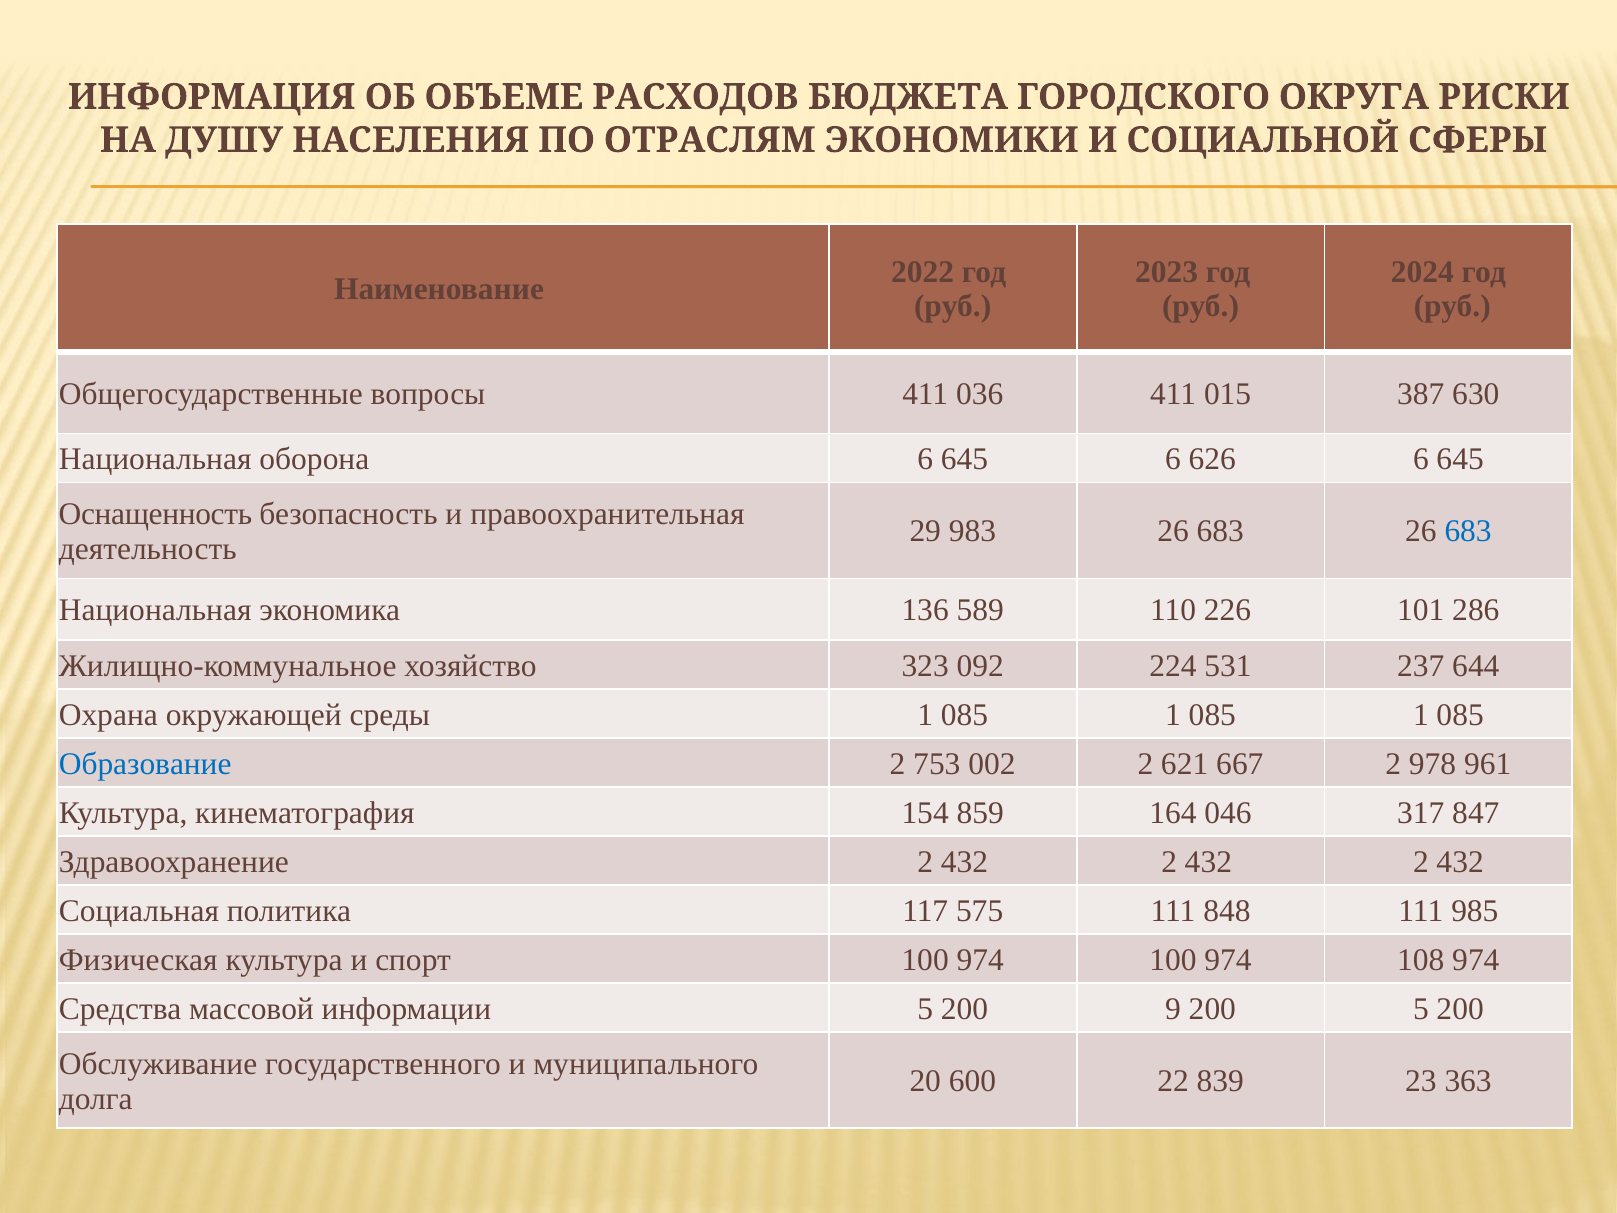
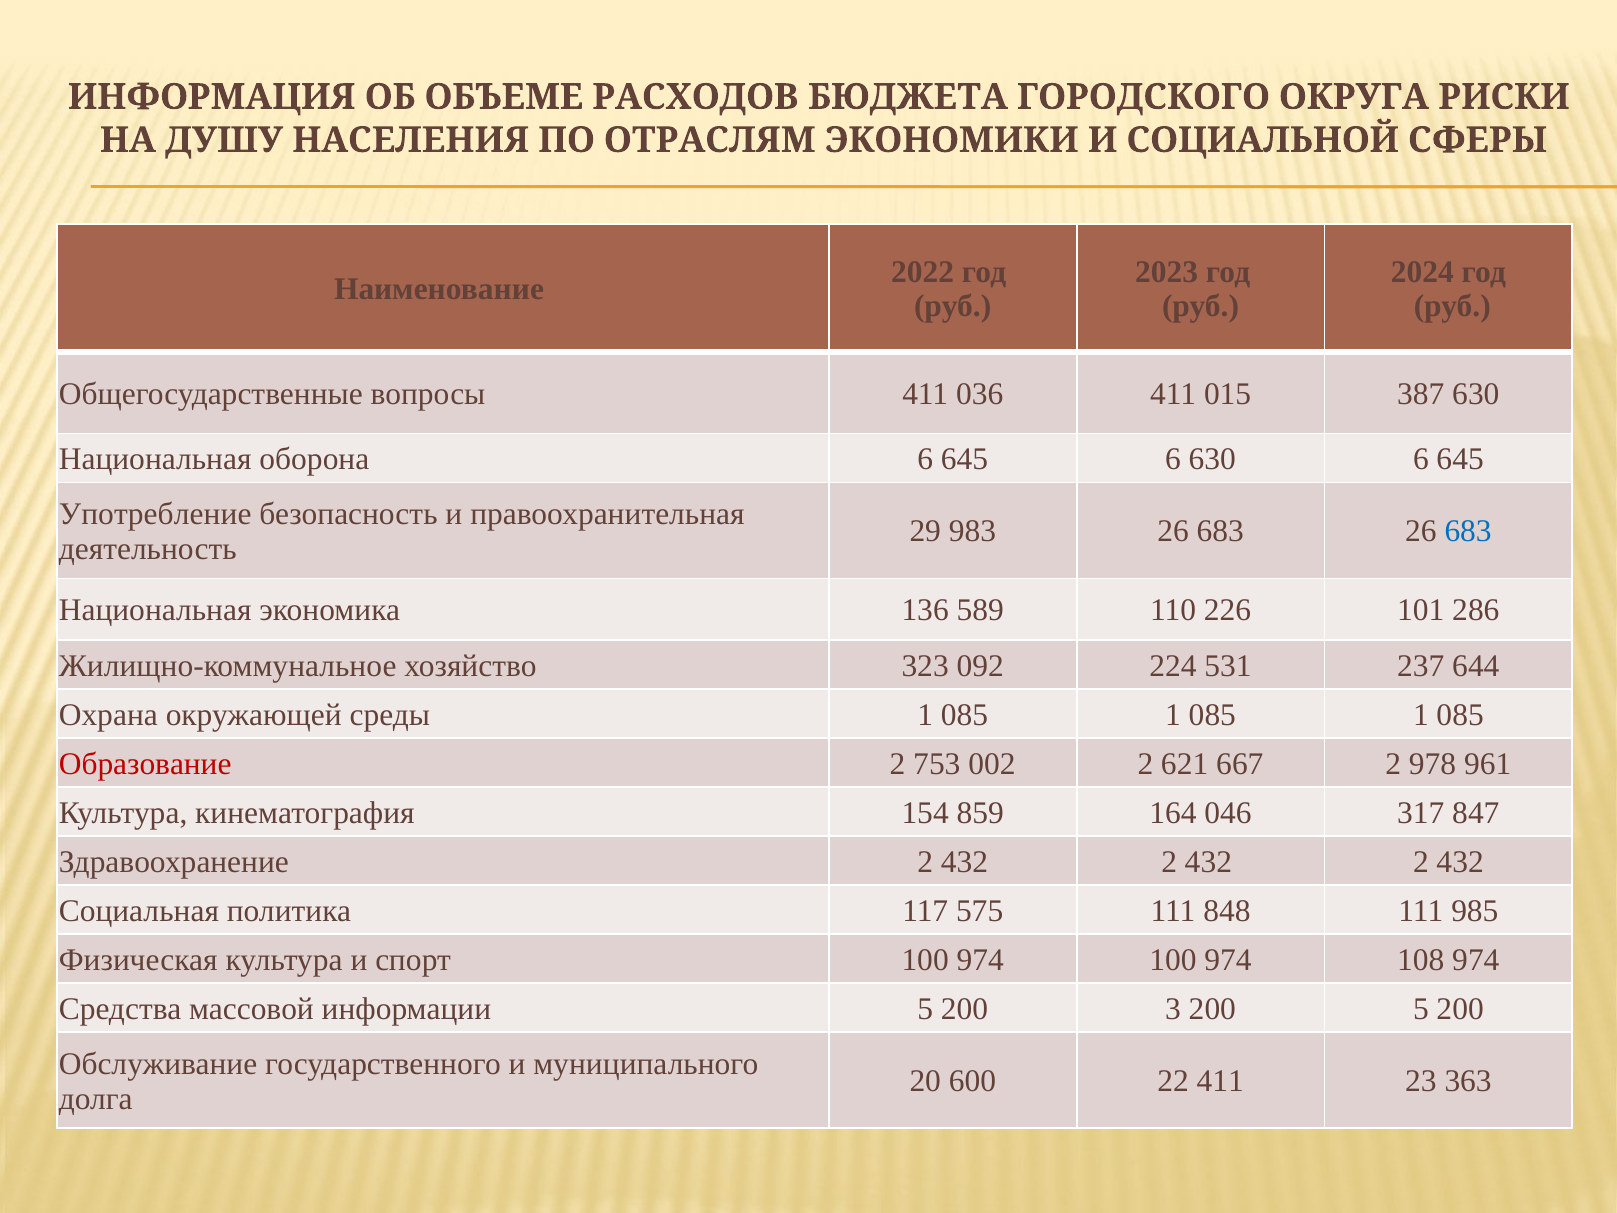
6 626: 626 -> 630
Оснащенность: Оснащенность -> Употребление
Образование colour: blue -> red
9: 9 -> 3
22 839: 839 -> 411
